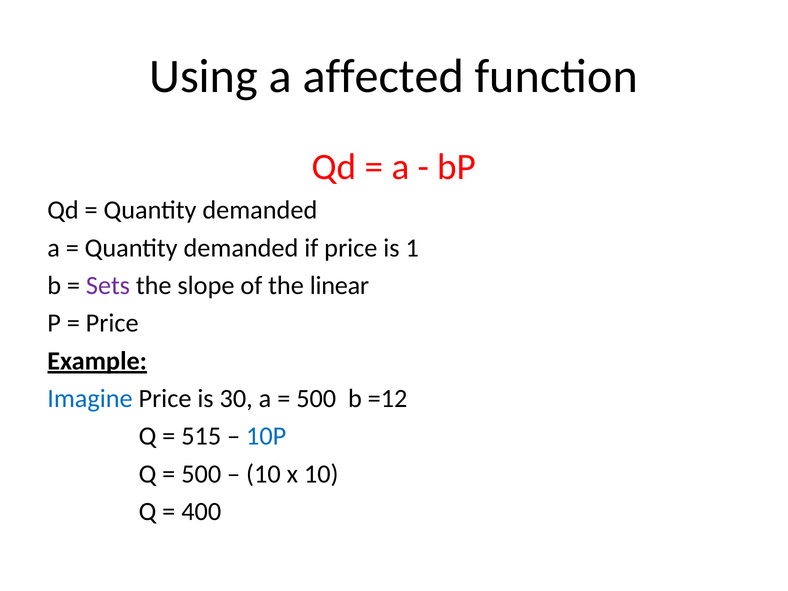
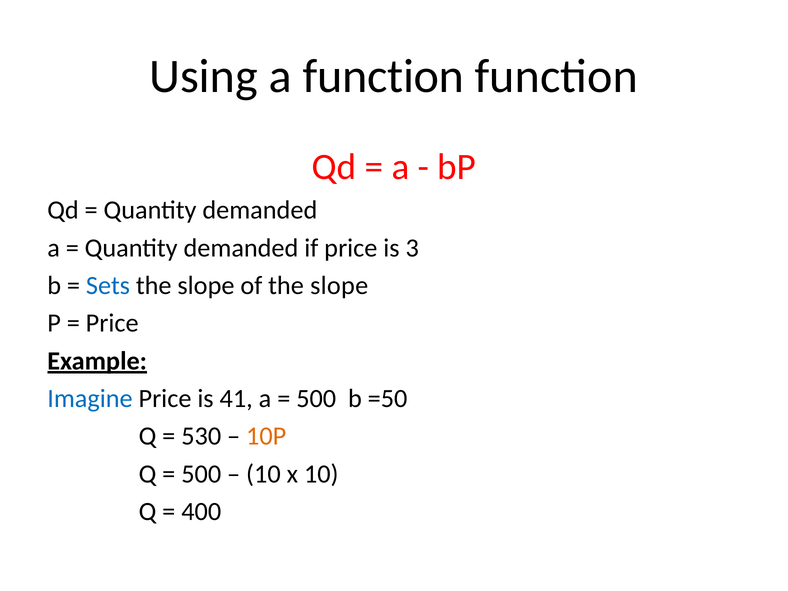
a affected: affected -> function
1: 1 -> 3
Sets colour: purple -> blue
of the linear: linear -> slope
30: 30 -> 41
=12: =12 -> =50
515: 515 -> 530
10P colour: blue -> orange
